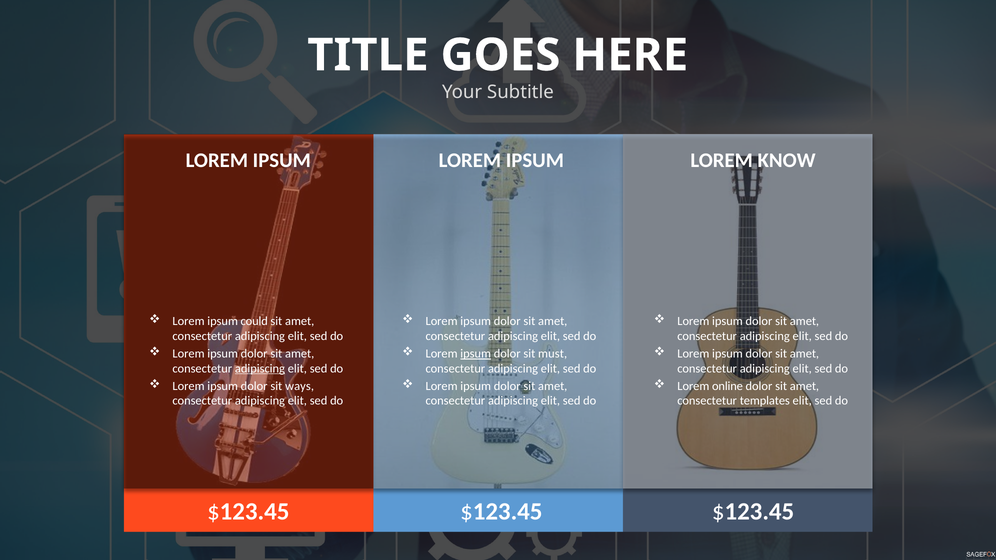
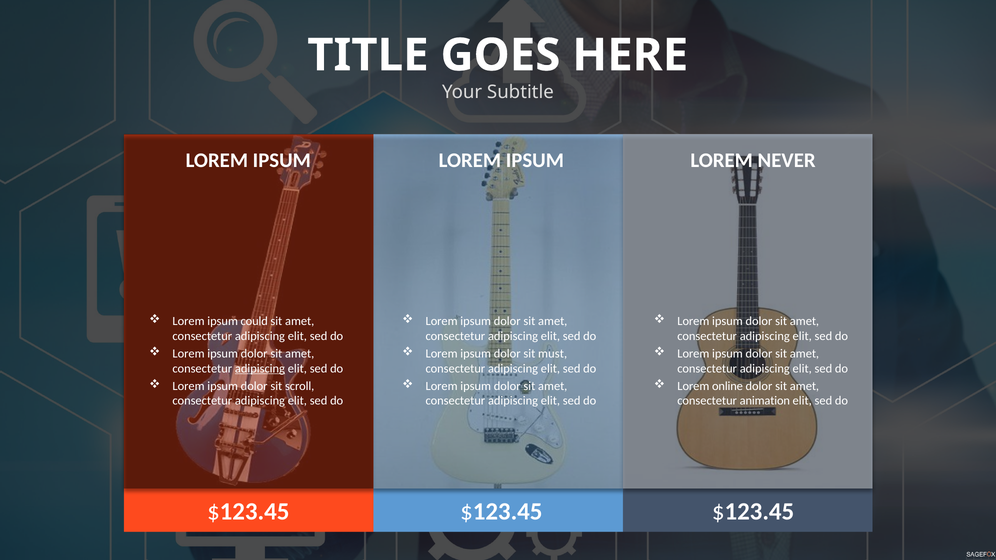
KNOW: KNOW -> NEVER
ipsum at (476, 354) underline: present -> none
ways: ways -> scroll
templates: templates -> animation
